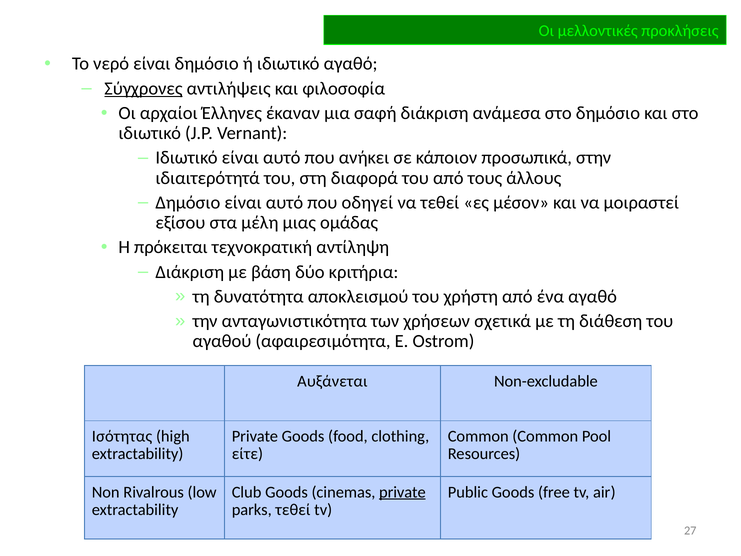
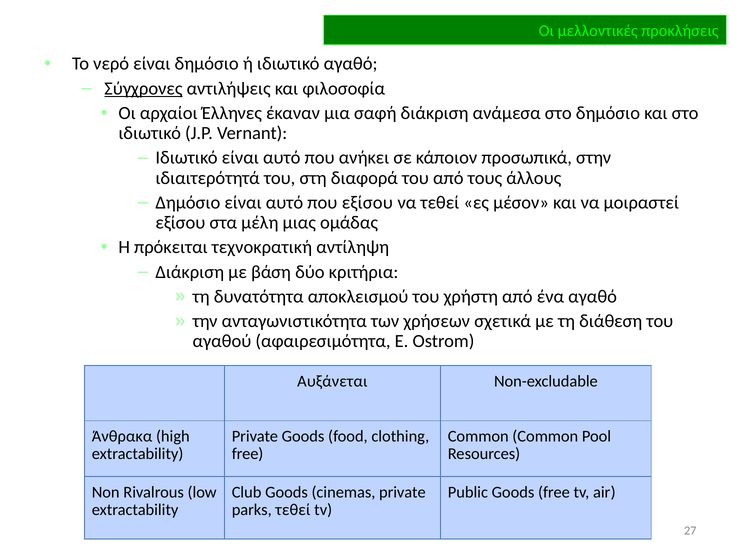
που οδηγεί: οδηγεί -> εξίσου
Ισότητας: Ισότητας -> Άνθρακα
είτε at (247, 454): είτε -> free
private at (402, 492) underline: present -> none
